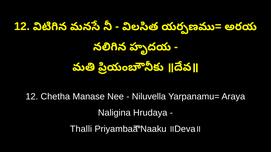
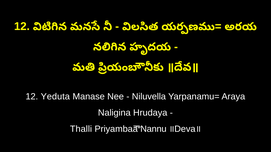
Chetha: Chetha -> Yeduta
Naaku: Naaku -> Nannu
